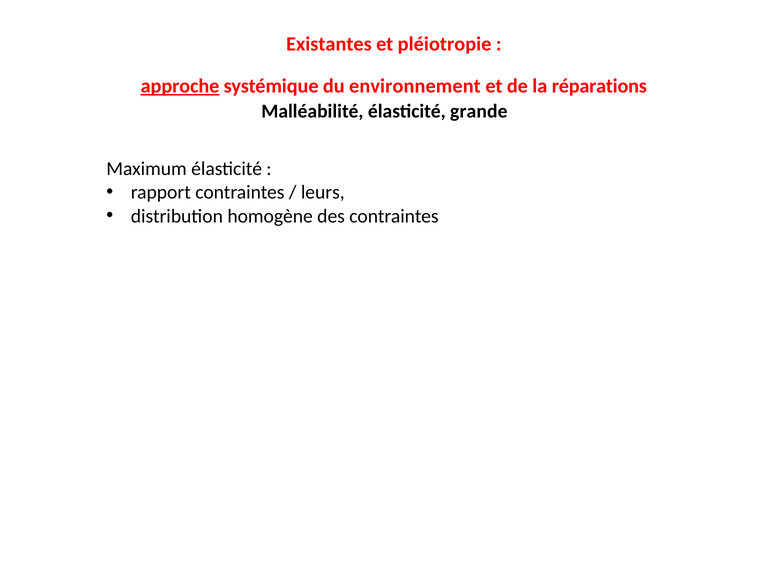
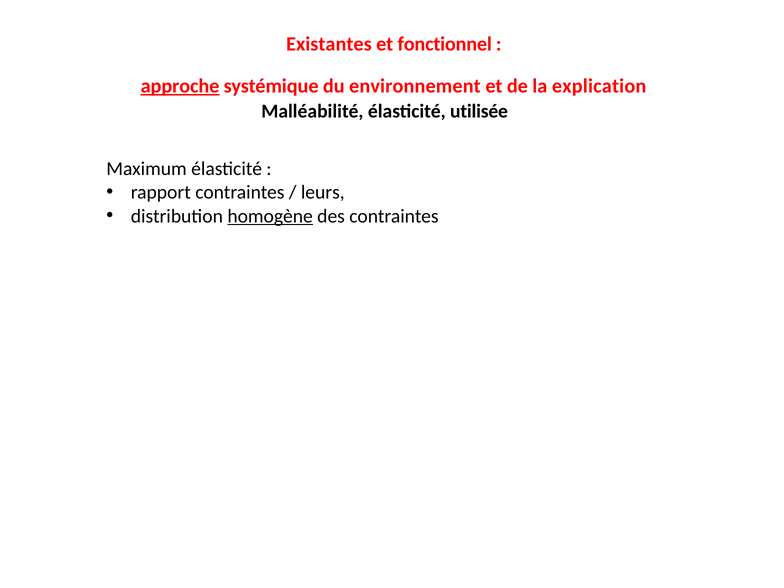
pléiotropie: pléiotropie -> fonctionnel
réparations: réparations -> explication
grande: grande -> utilisée
homogène underline: none -> present
